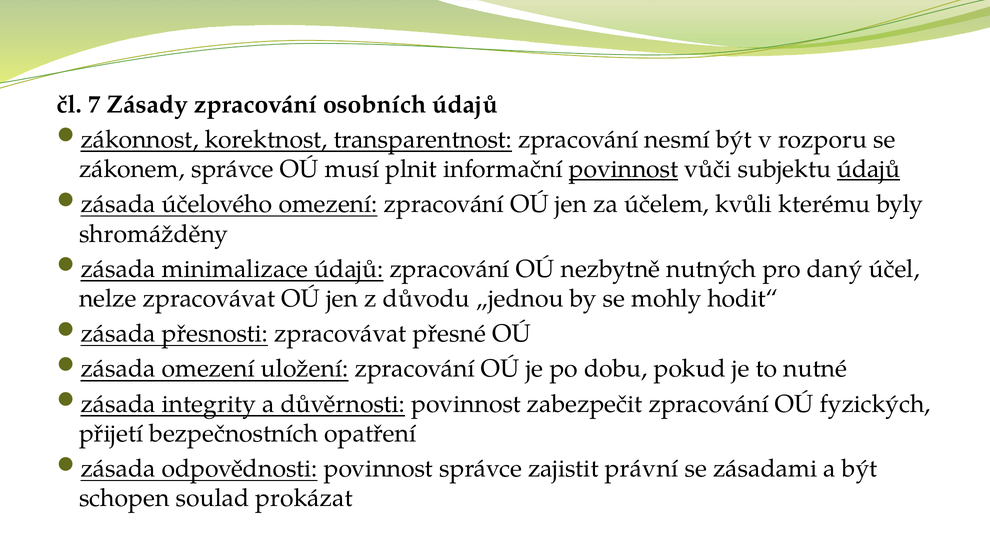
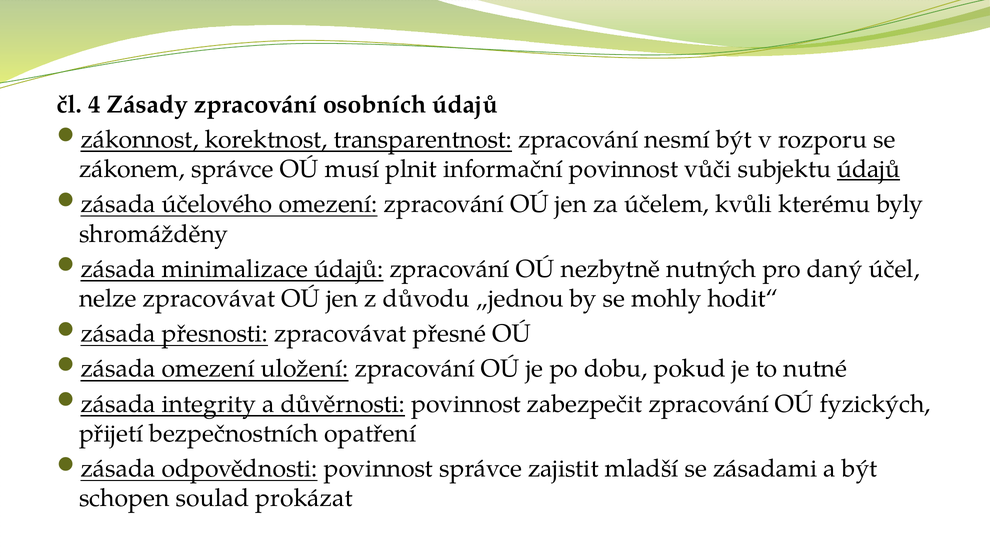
7: 7 -> 4
povinnost at (624, 169) underline: present -> none
právní: právní -> mladší
